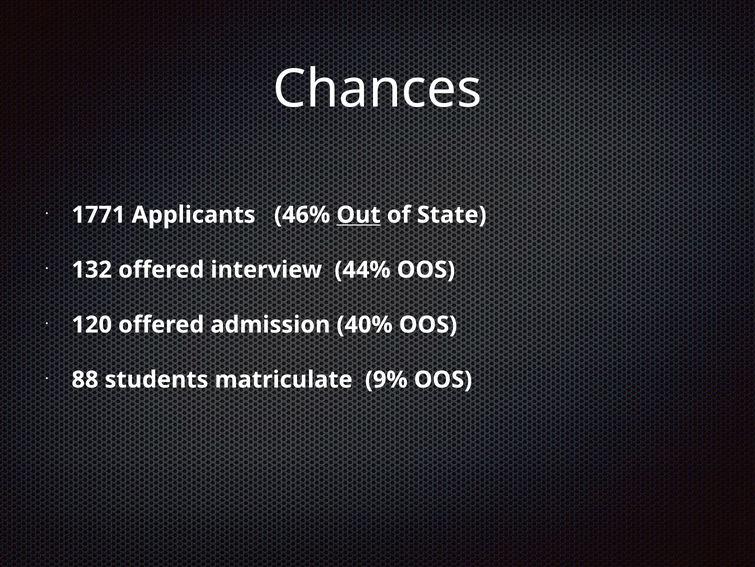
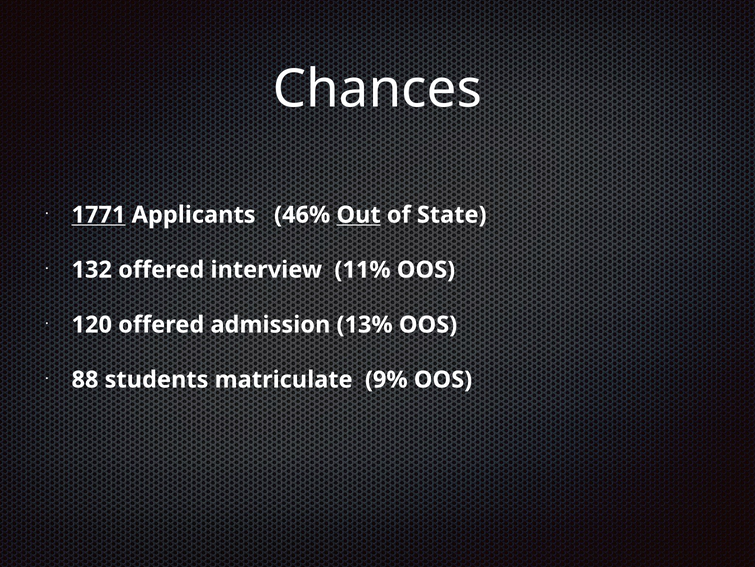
1771 underline: none -> present
44%: 44% -> 11%
40%: 40% -> 13%
